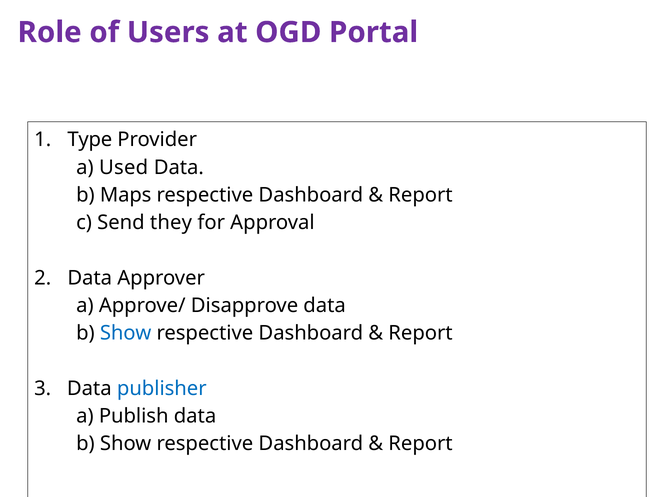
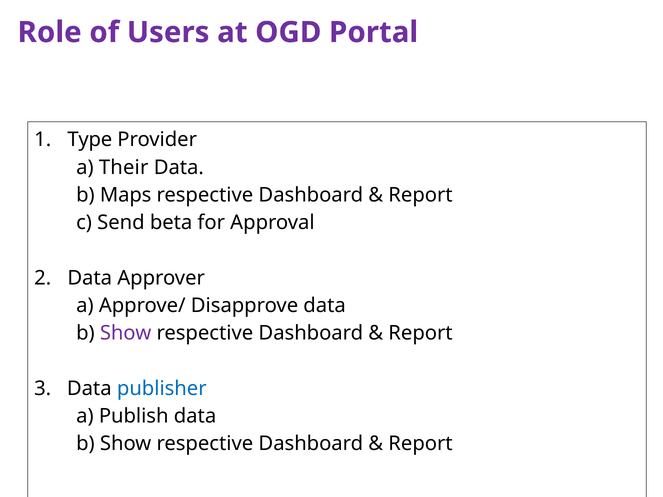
Used: Used -> Their
they: they -> beta
Show at (126, 333) colour: blue -> purple
